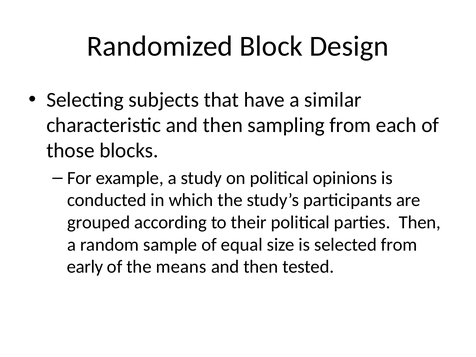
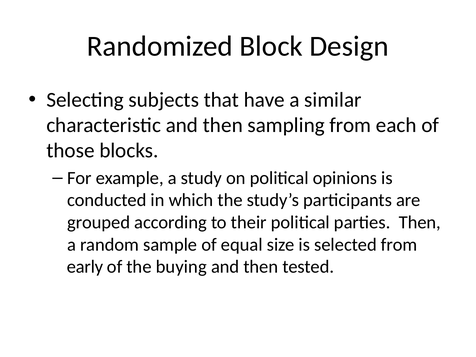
means: means -> buying
